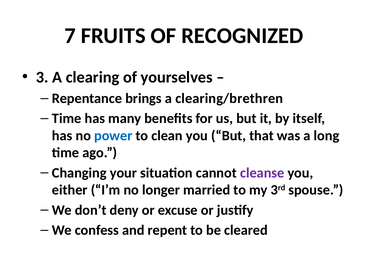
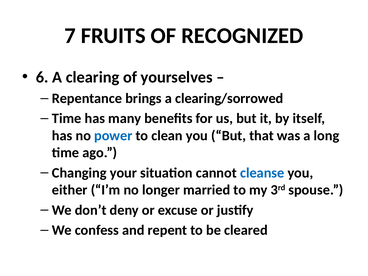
3: 3 -> 6
clearing/brethren: clearing/brethren -> clearing/sorrowed
cleanse colour: purple -> blue
